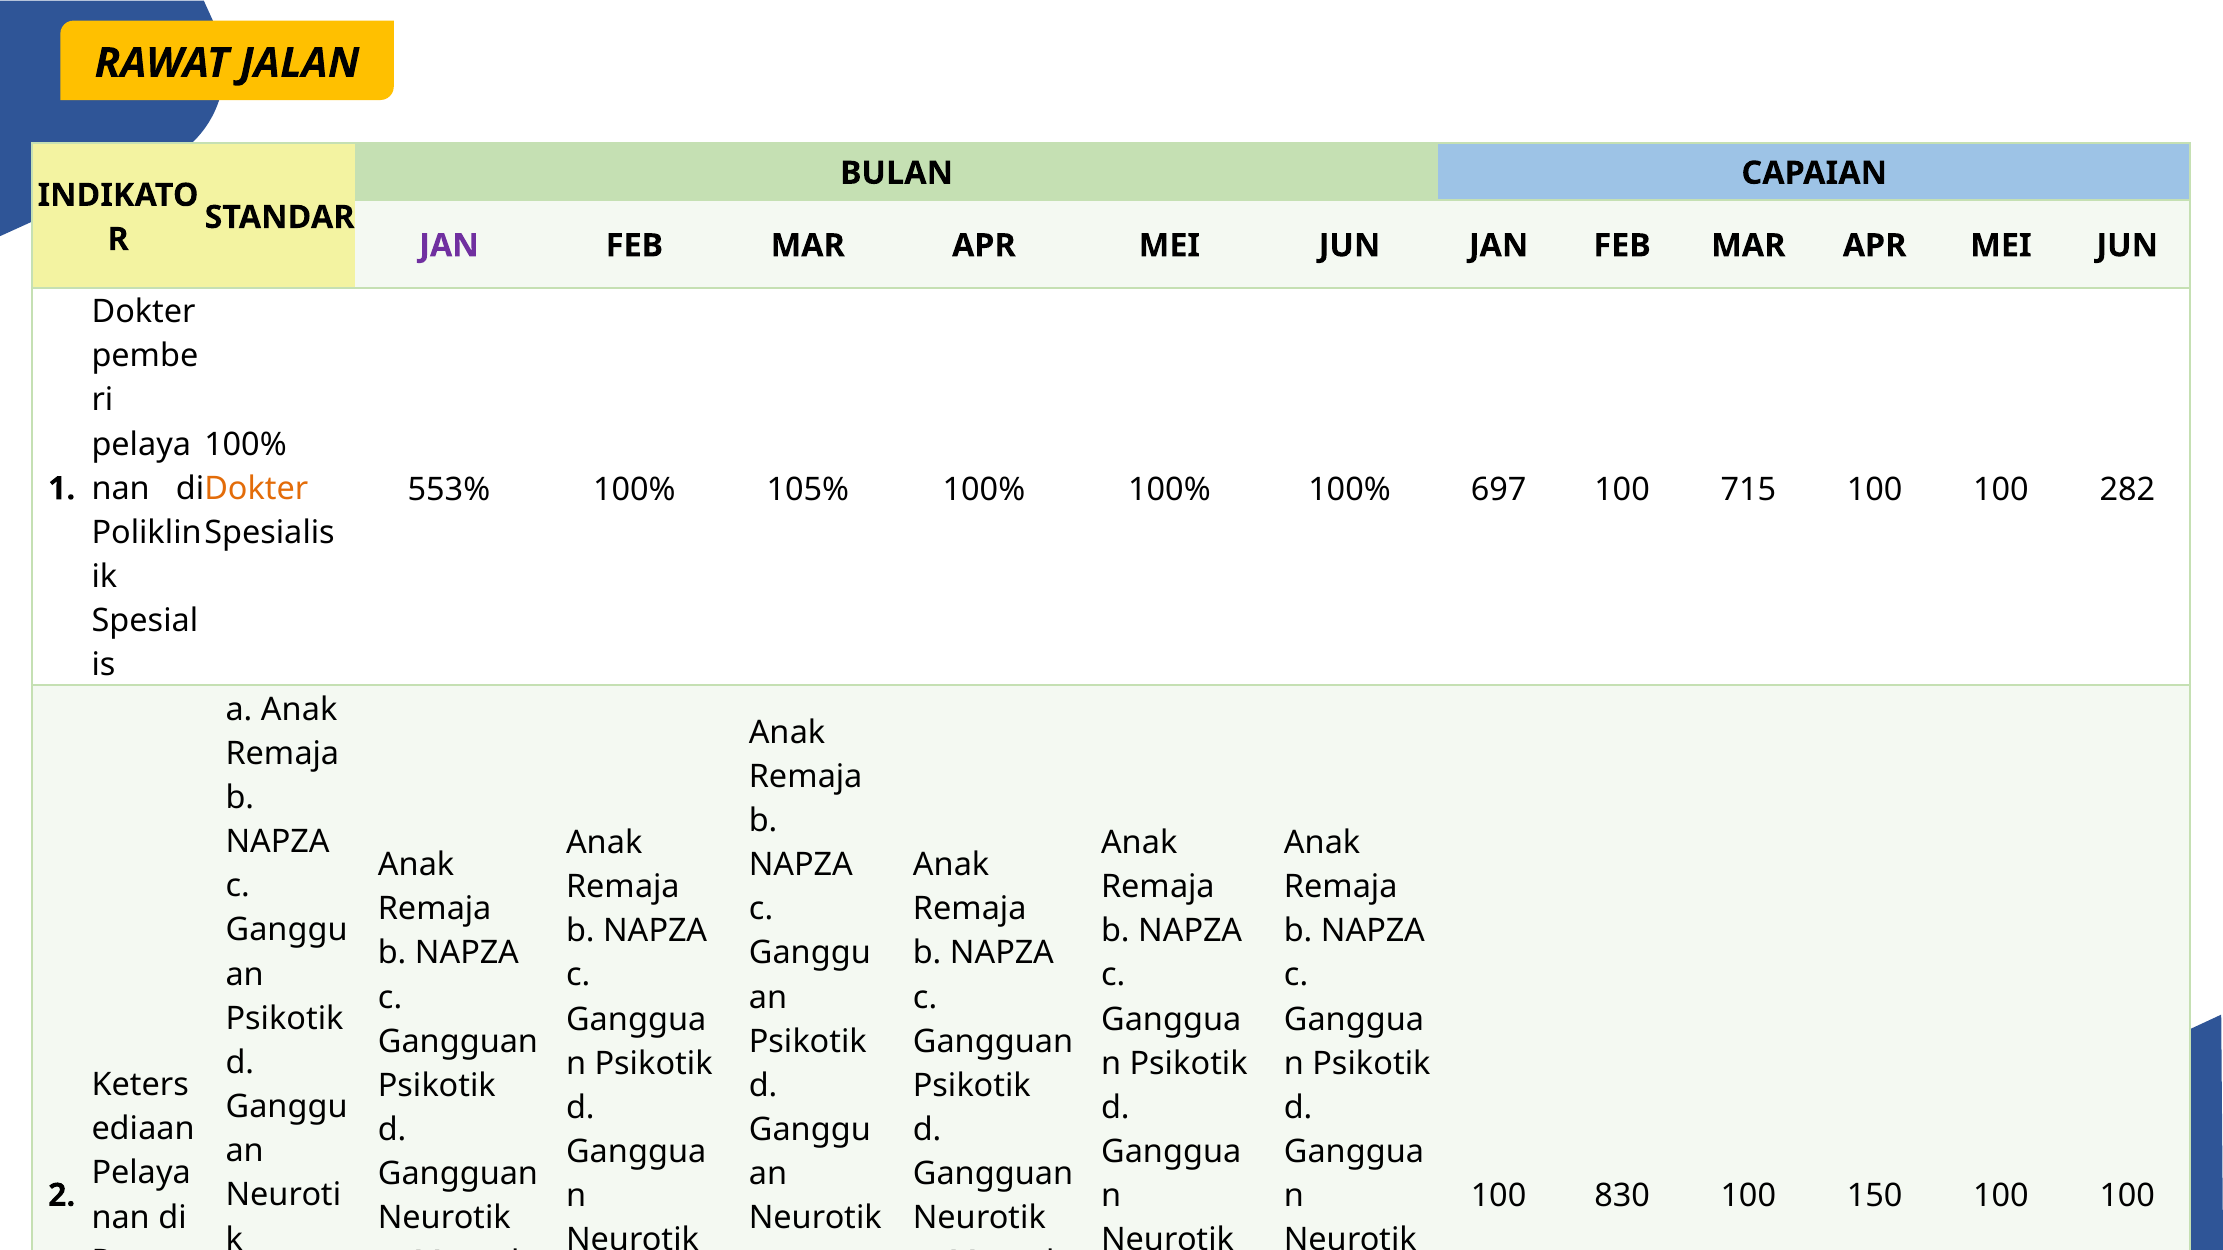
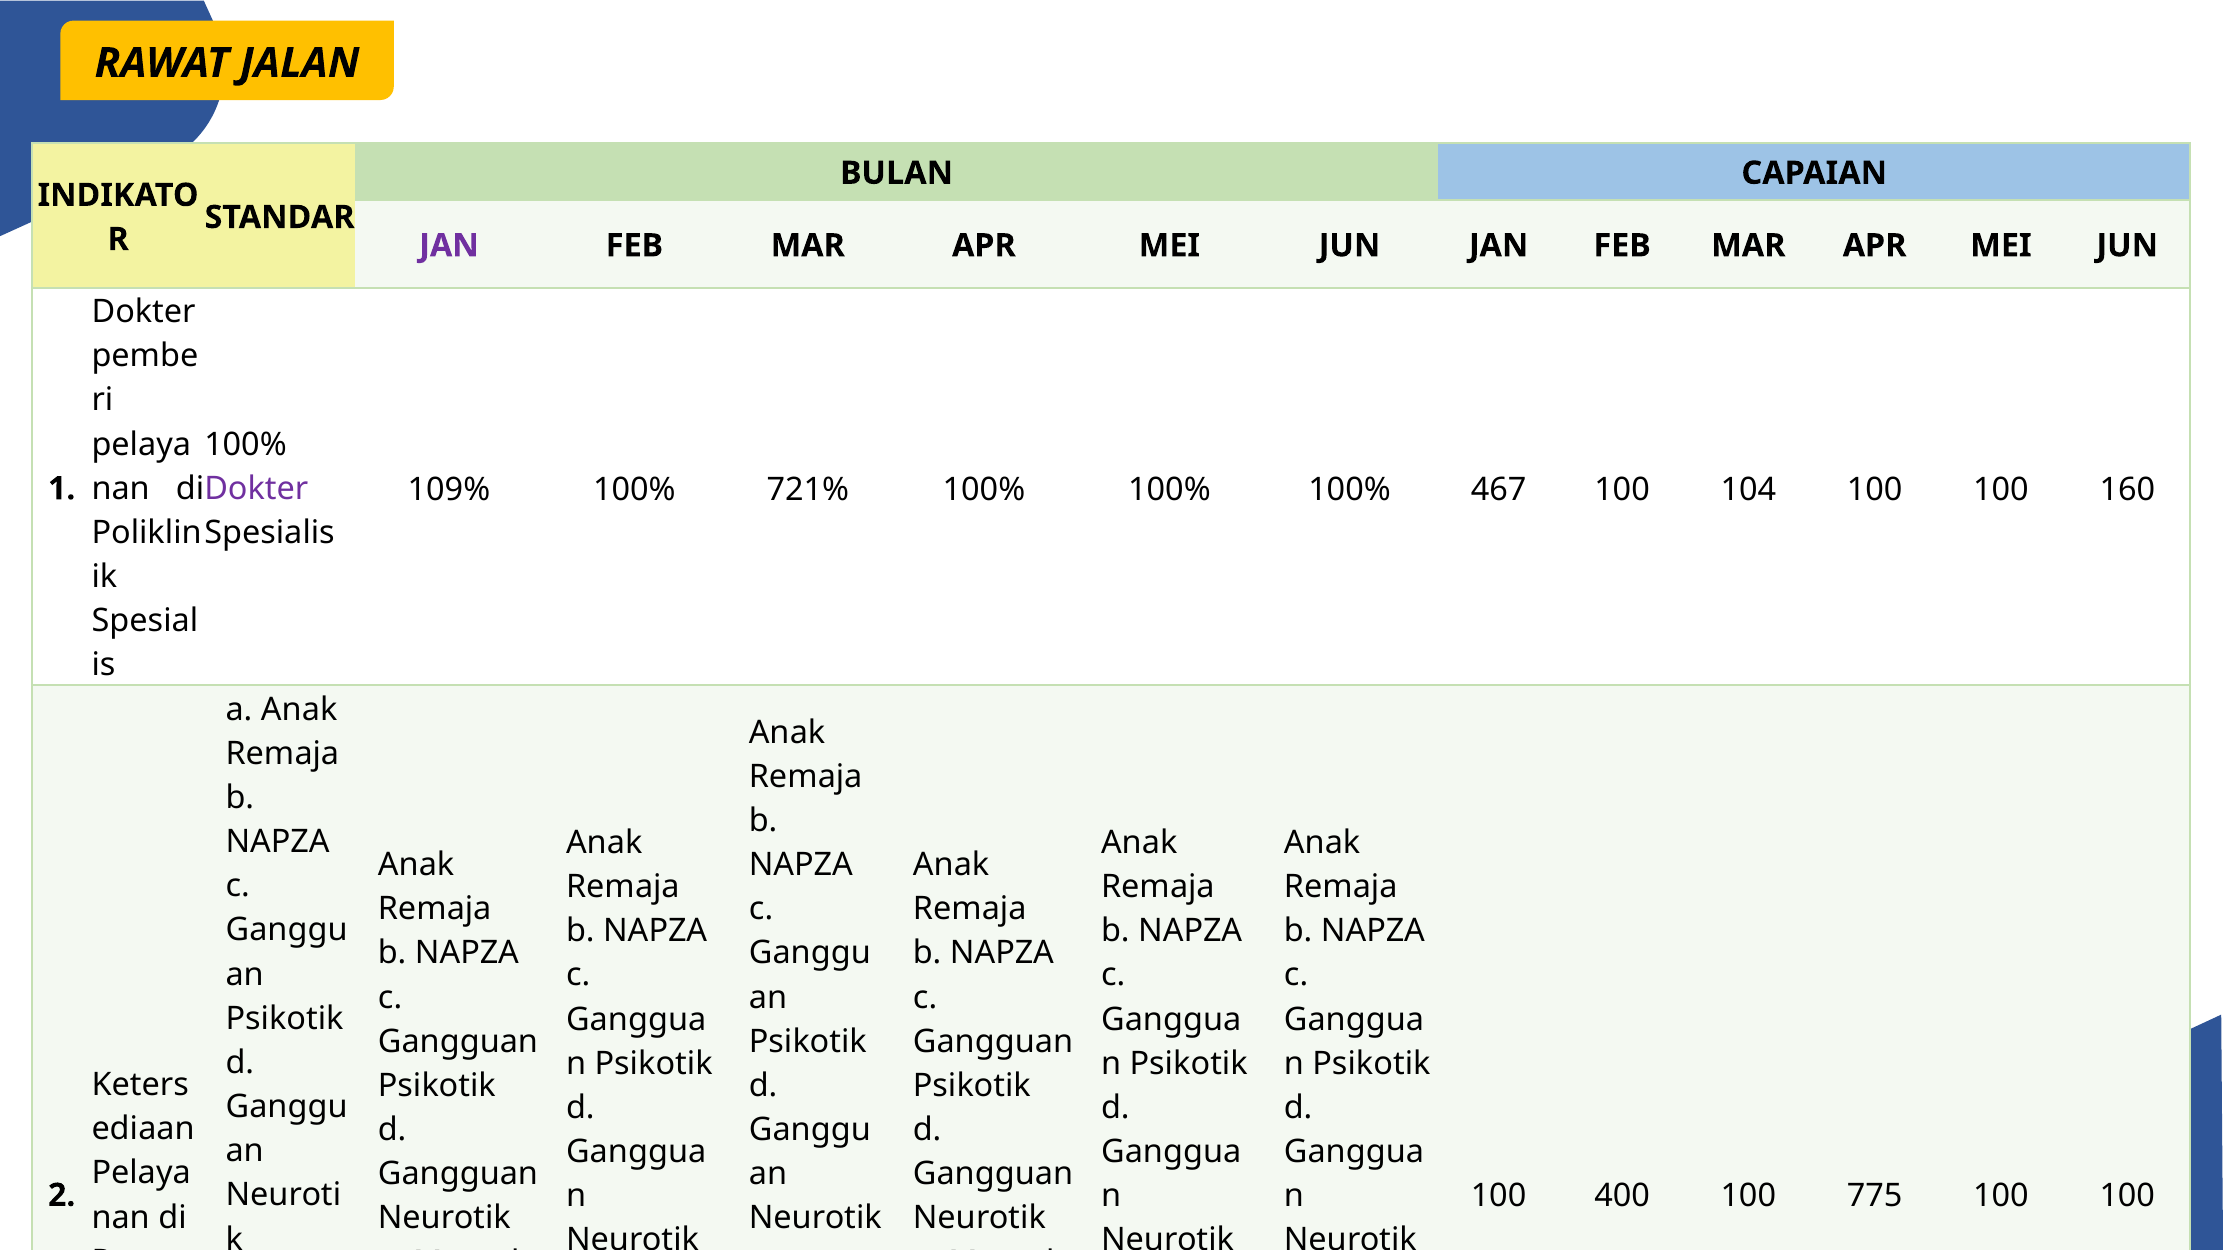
Dokter at (256, 489) colour: orange -> purple
553%: 553% -> 109%
105%: 105% -> 721%
697: 697 -> 467
715: 715 -> 104
282: 282 -> 160
830: 830 -> 400
150: 150 -> 775
